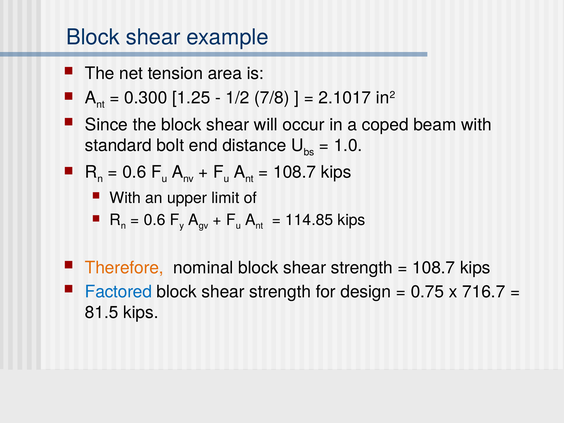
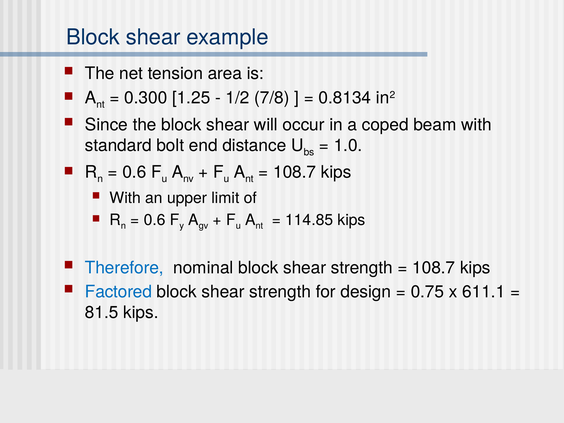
2.1017: 2.1017 -> 0.8134
Therefore colour: orange -> blue
716.7: 716.7 -> 611.1
